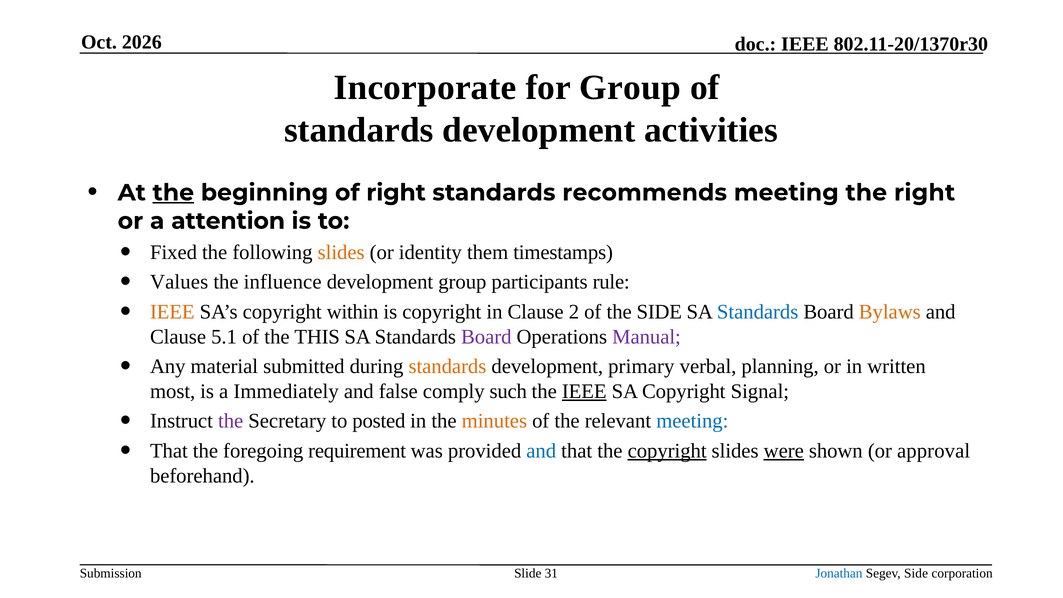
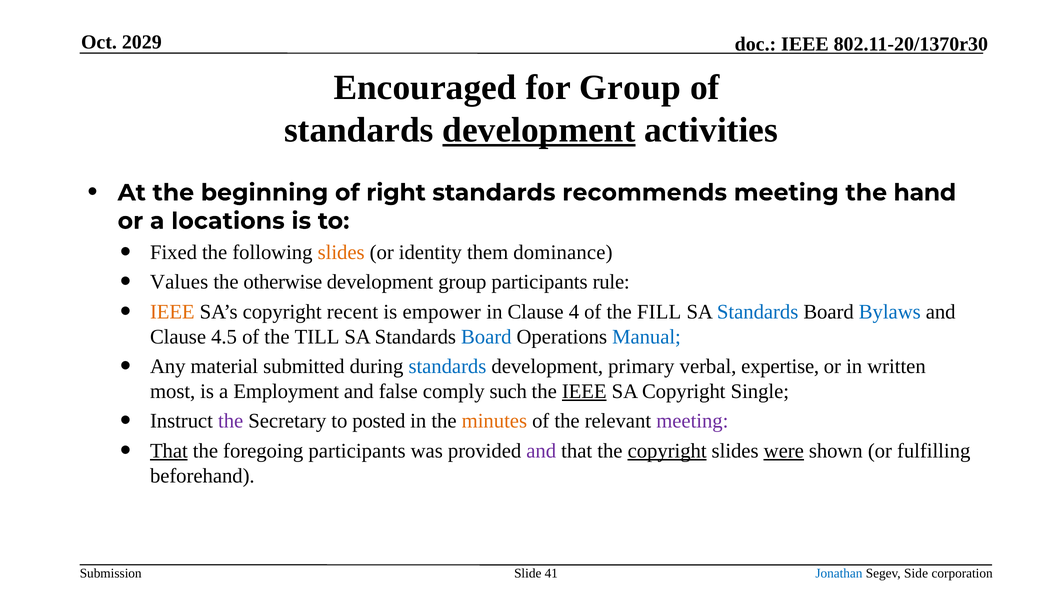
2026: 2026 -> 2029
Incorporate: Incorporate -> Encouraged
development at (539, 130) underline: none -> present
the at (173, 193) underline: present -> none
the right: right -> hand
attention: attention -> locations
timestamps: timestamps -> dominance
influence: influence -> otherwise
within: within -> recent
is copyright: copyright -> empower
2: 2 -> 4
the SIDE: SIDE -> FILL
Bylaws colour: orange -> blue
5.1: 5.1 -> 4.5
THIS: THIS -> TILL
Board at (486, 337) colour: purple -> blue
Manual colour: purple -> blue
standards at (447, 366) colour: orange -> blue
planning: planning -> expertise
Immediately: Immediately -> Employment
Signal: Signal -> Single
meeting at (692, 421) colour: blue -> purple
That at (169, 451) underline: none -> present
foregoing requirement: requirement -> participants
and at (541, 451) colour: blue -> purple
approval: approval -> fulfilling
31: 31 -> 41
